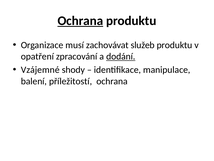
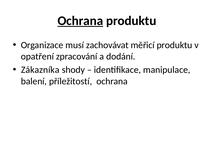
služeb: služeb -> měřicí
dodání underline: present -> none
Vzájemné: Vzájemné -> Zákazníka
